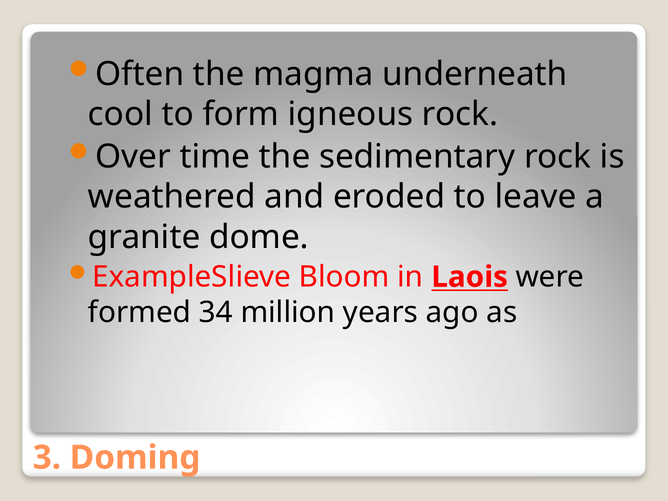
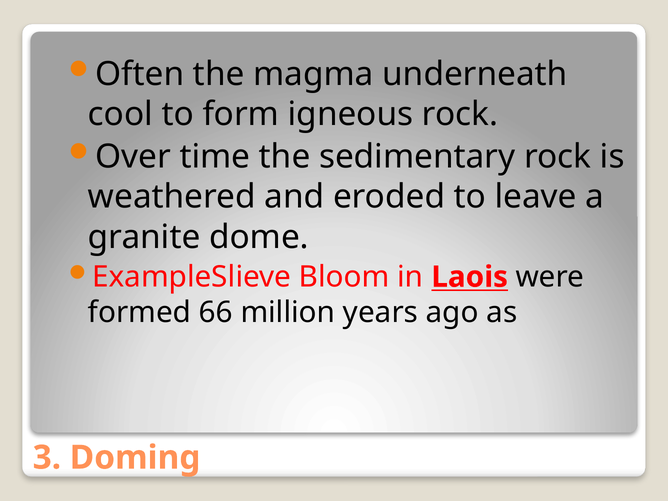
34: 34 -> 66
